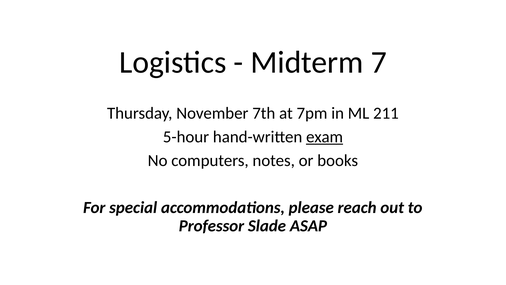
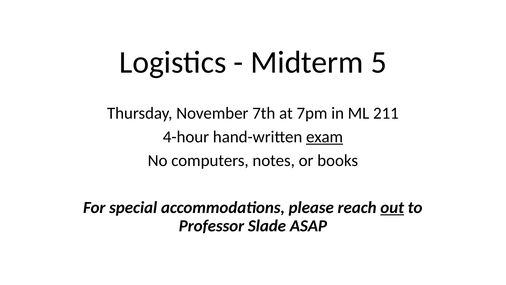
7: 7 -> 5
5-hour: 5-hour -> 4-hour
out underline: none -> present
